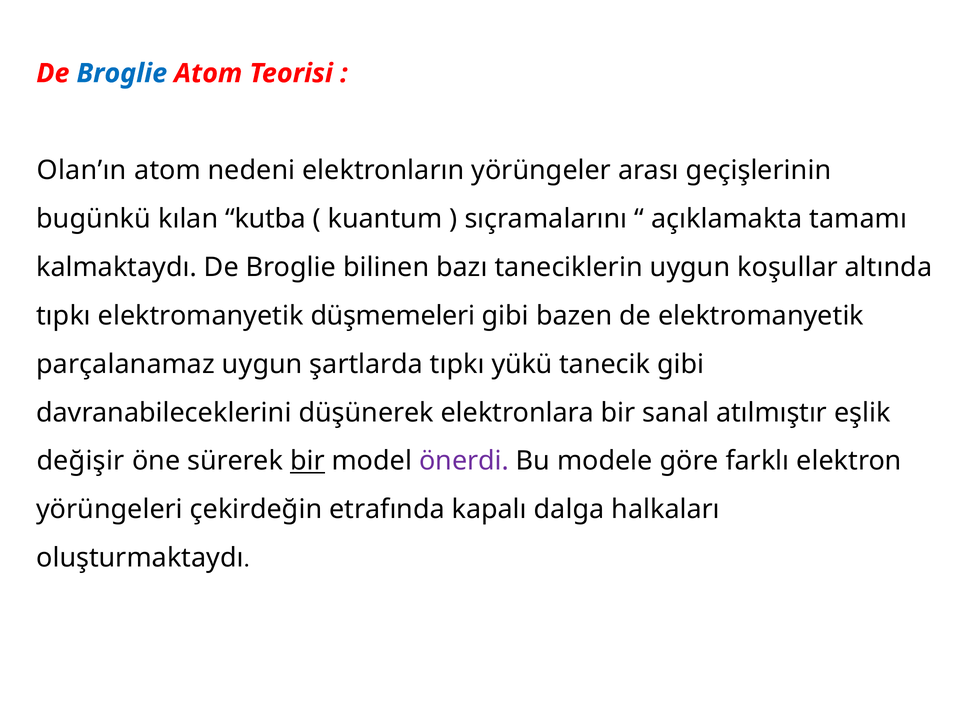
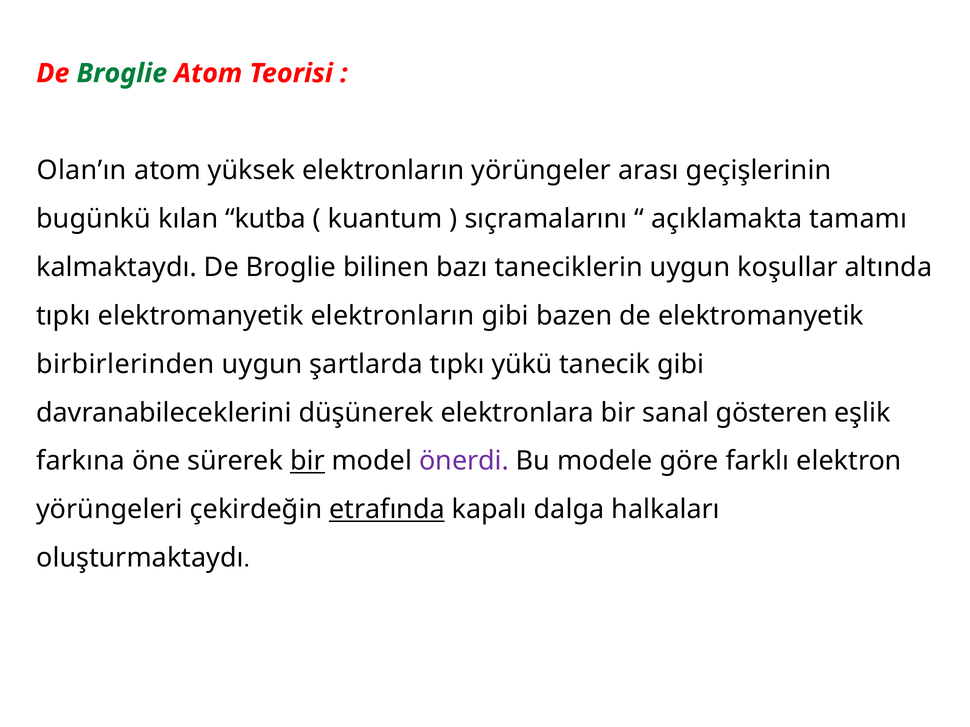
Broglie at (122, 73) colour: blue -> green
nedeni: nedeni -> yüksek
elektromanyetik düşmemeleri: düşmemeleri -> elektronların
parçalanamaz: parçalanamaz -> birbirlerinden
atılmıştır: atılmıştır -> gösteren
değişir: değişir -> farkına
etrafında underline: none -> present
